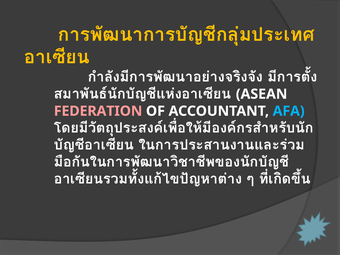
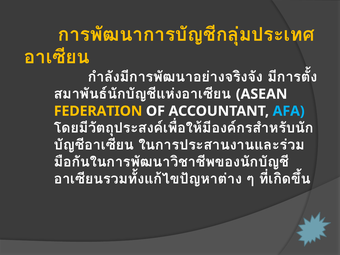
FEDERATION colour: pink -> yellow
